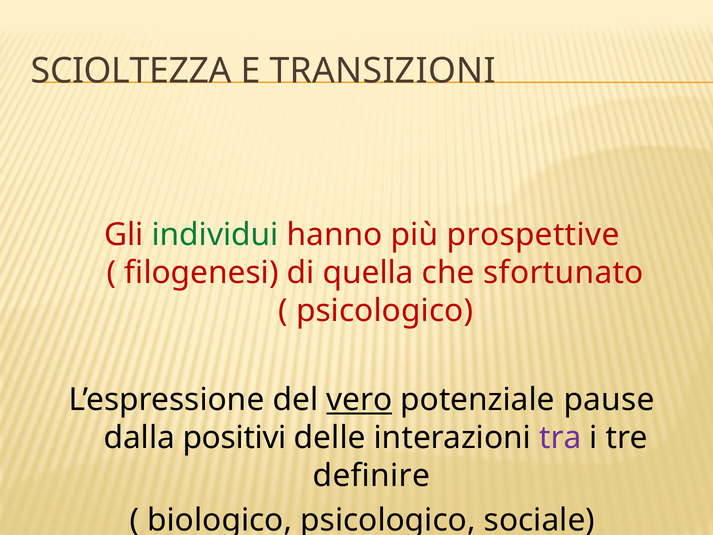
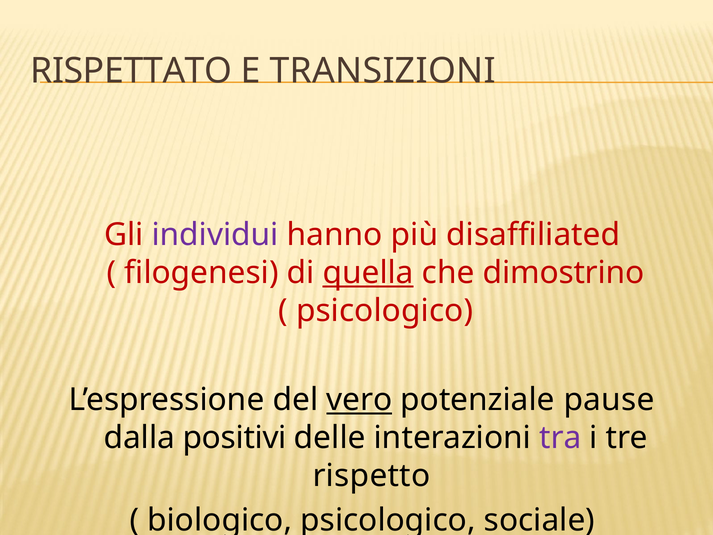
SCIOLTEZZA: SCIOLTEZZA -> RISPETTATO
individui colour: green -> purple
prospettive: prospettive -> disaffiliated
quella underline: none -> present
sfortunato: sfortunato -> dimostrino
definire: definire -> rispetto
